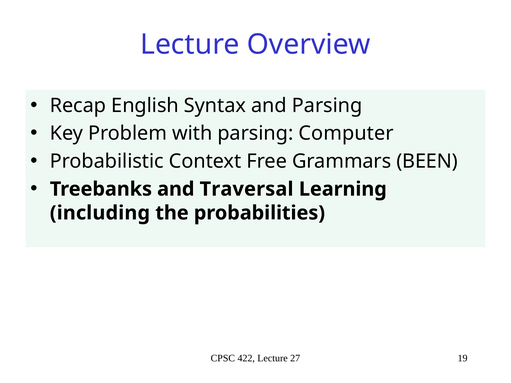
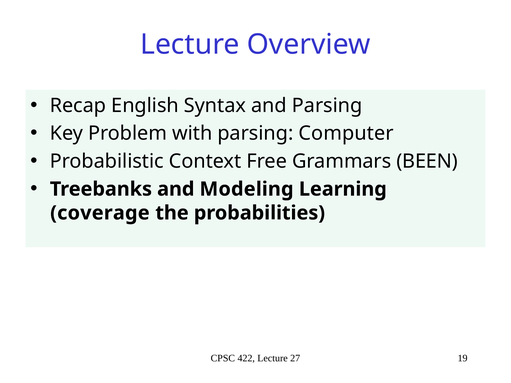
Traversal: Traversal -> Modeling
including: including -> coverage
